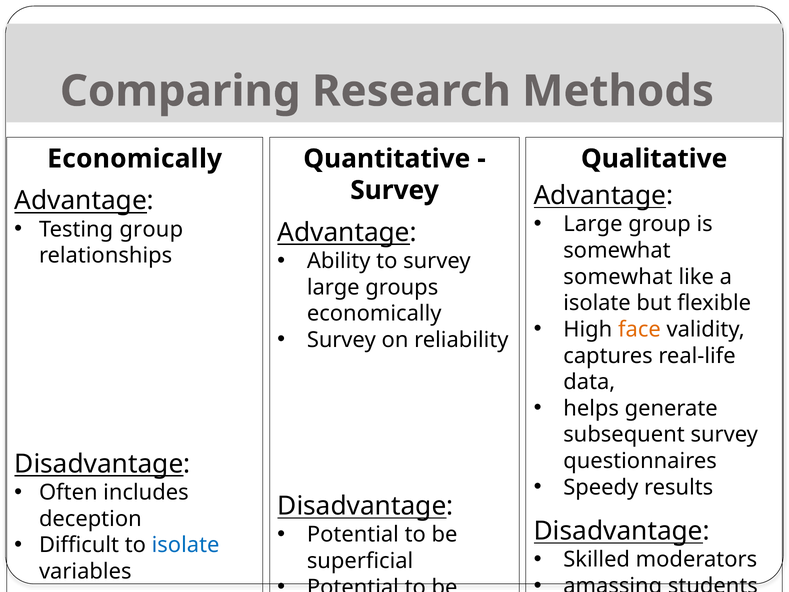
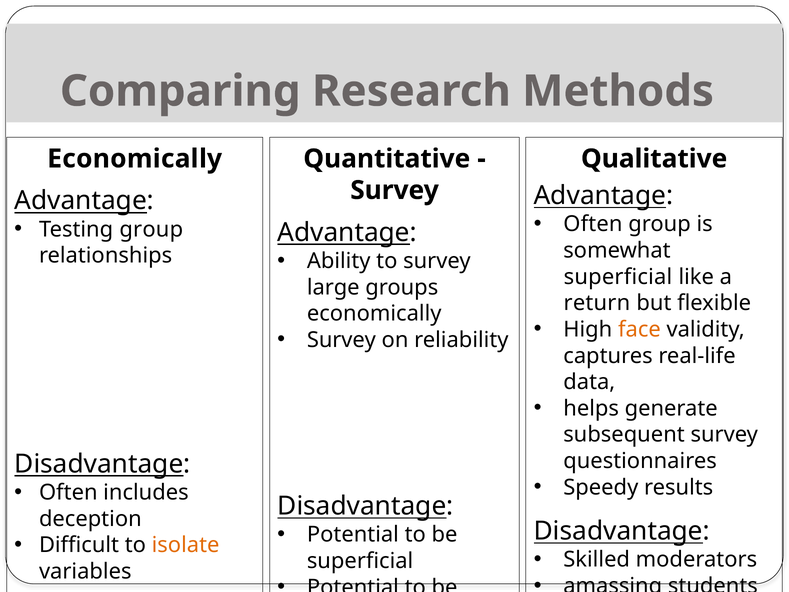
Large at (593, 224): Large -> Often
somewhat at (618, 277): somewhat -> superficial
isolate at (597, 303): isolate -> return
isolate at (186, 545) colour: blue -> orange
